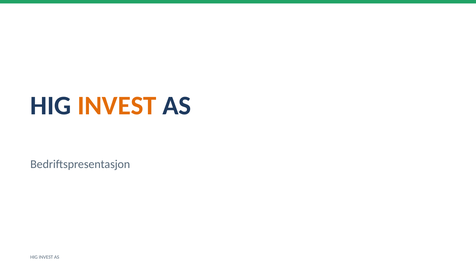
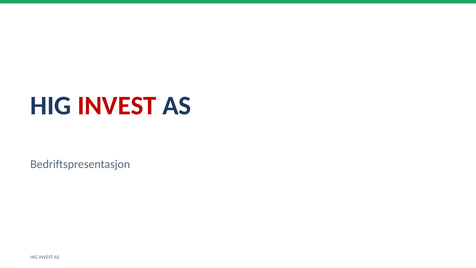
INVEST at (117, 106) colour: orange -> red
